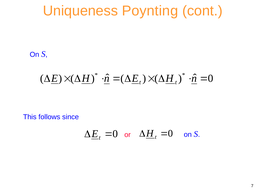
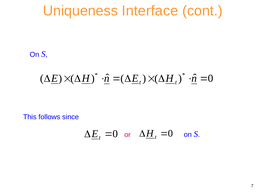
Poynting: Poynting -> Interface
